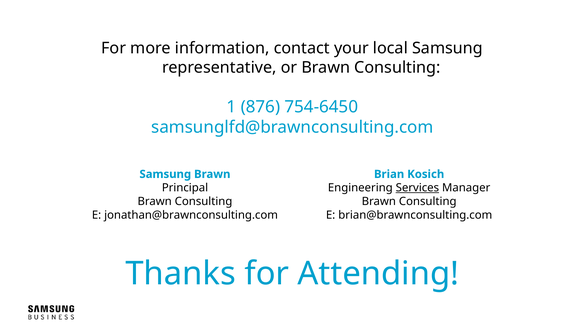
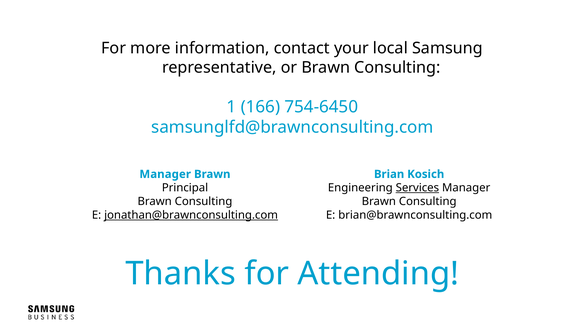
876: 876 -> 166
Samsung at (165, 174): Samsung -> Manager
jonathan@brawnconsulting.com underline: none -> present
